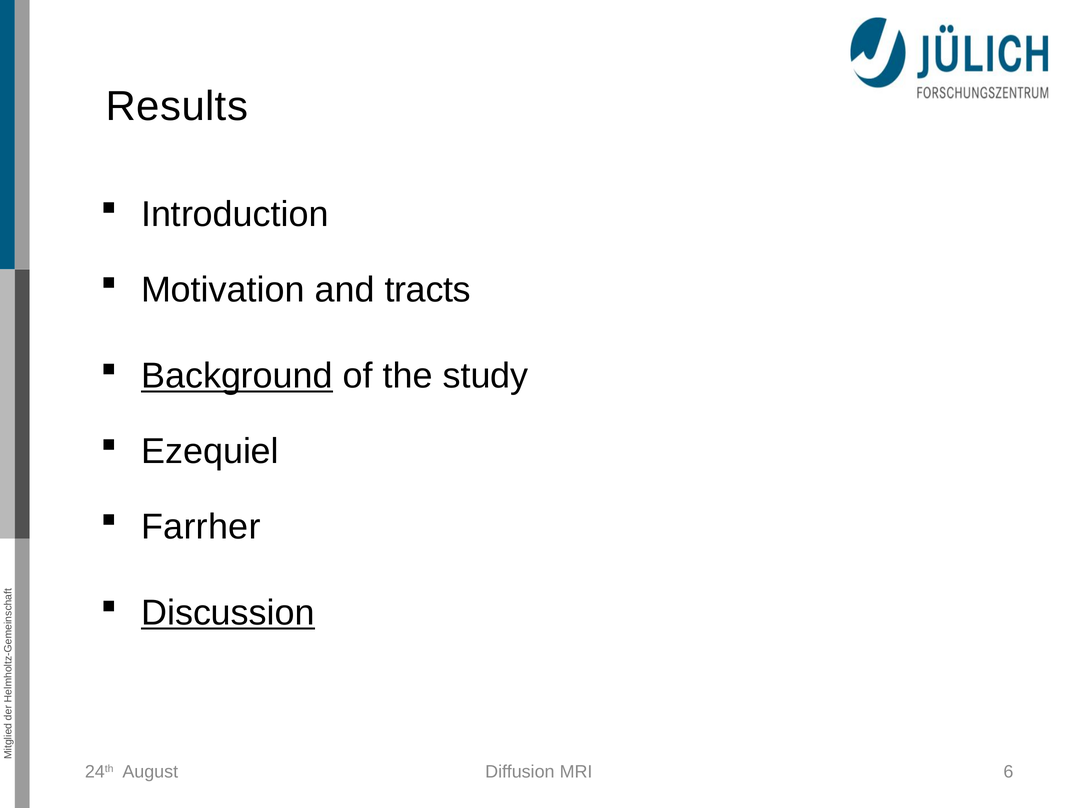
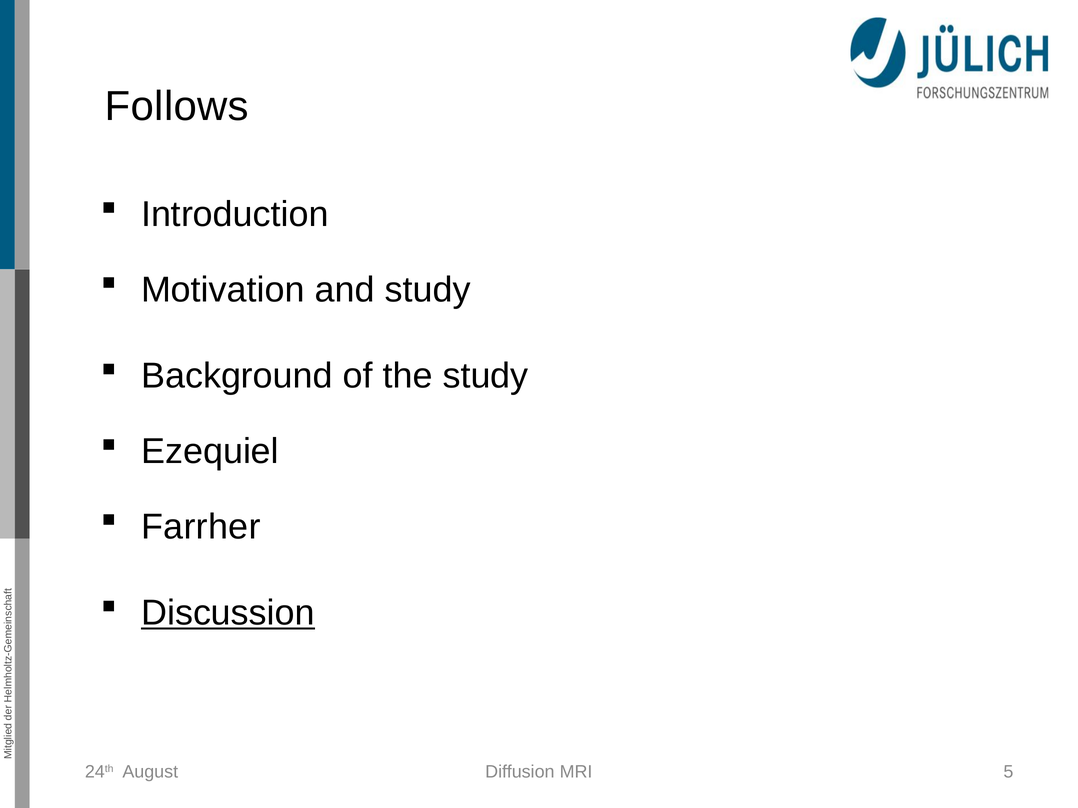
Results: Results -> Follows
and tracts: tracts -> study
Background underline: present -> none
6: 6 -> 5
